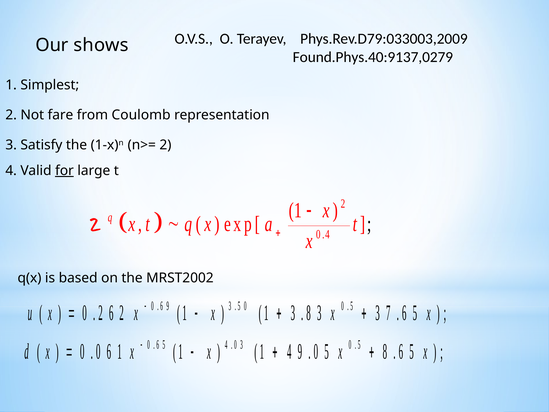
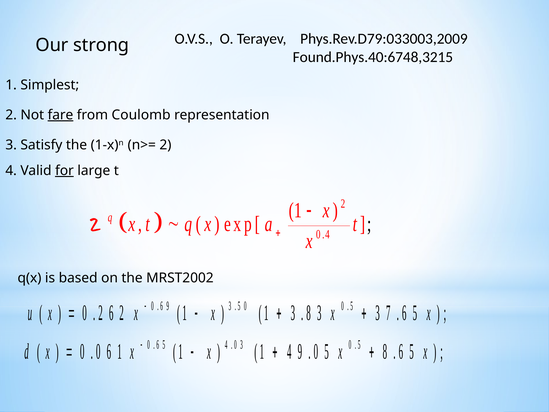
shows: shows -> strong
Found.Phys.40:9137,0279: Found.Phys.40:9137,0279 -> Found.Phys.40:6748,3215
fare underline: none -> present
